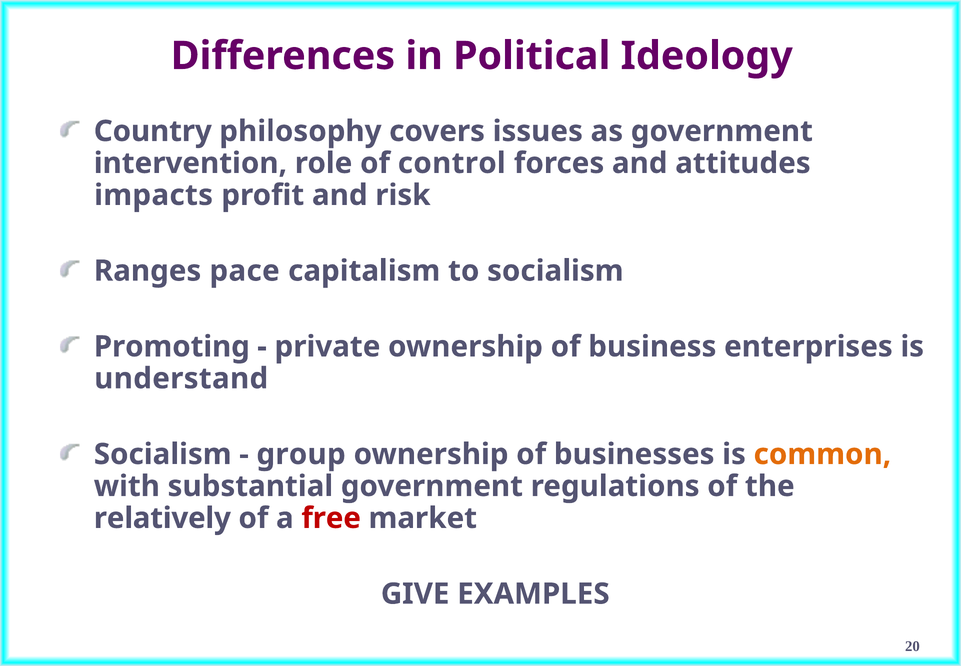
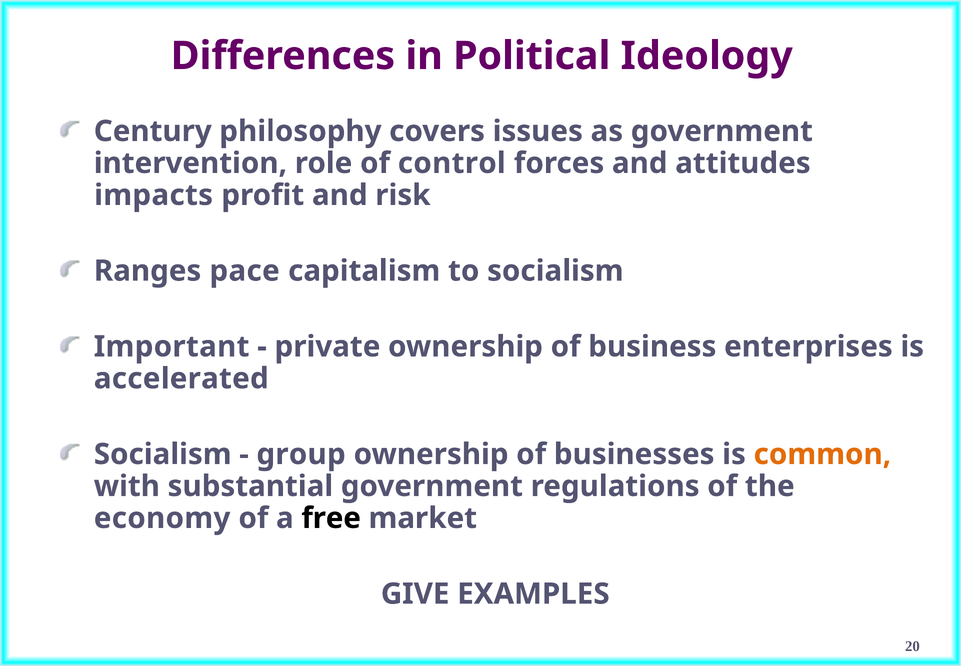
Country: Country -> Century
Promoting: Promoting -> Important
understand: understand -> accelerated
relatively: relatively -> economy
free colour: red -> black
